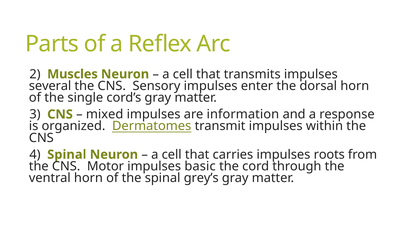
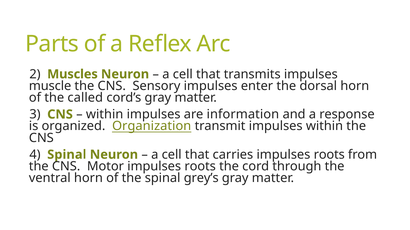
several: several -> muscle
single: single -> called
mixed at (105, 115): mixed -> within
Dermatomes: Dermatomes -> Organization
Motor impulses basic: basic -> roots
